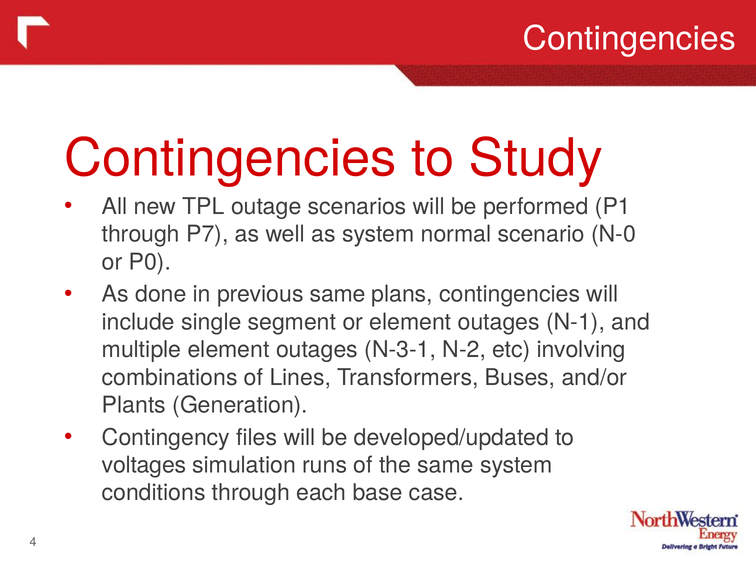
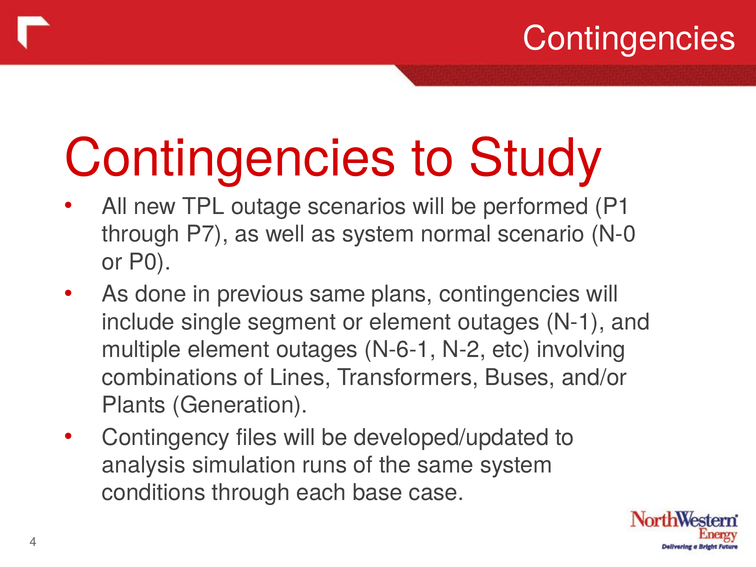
N-3-1: N-3-1 -> N-6-1
voltages: voltages -> analysis
